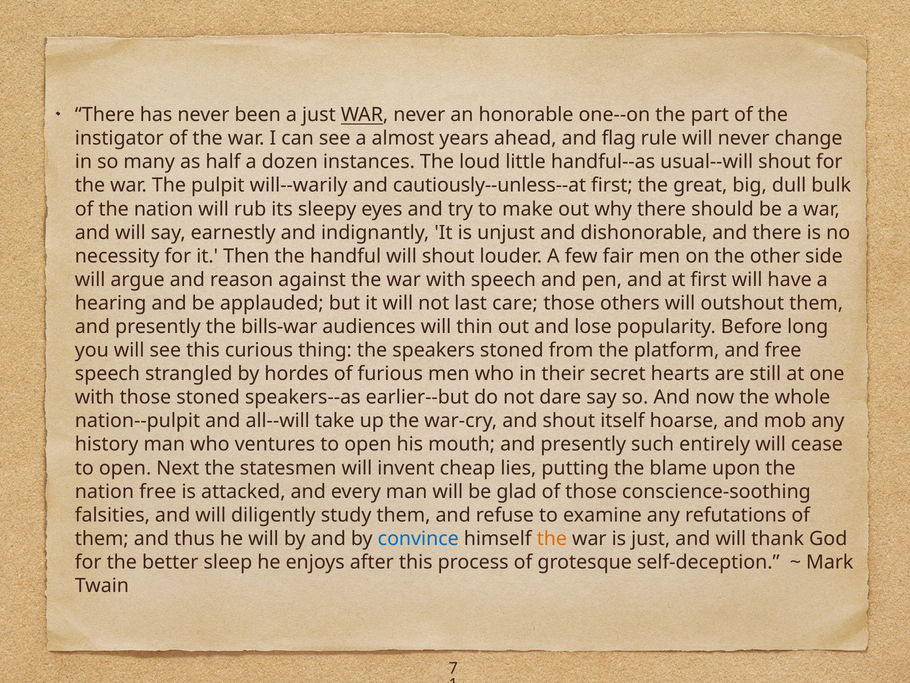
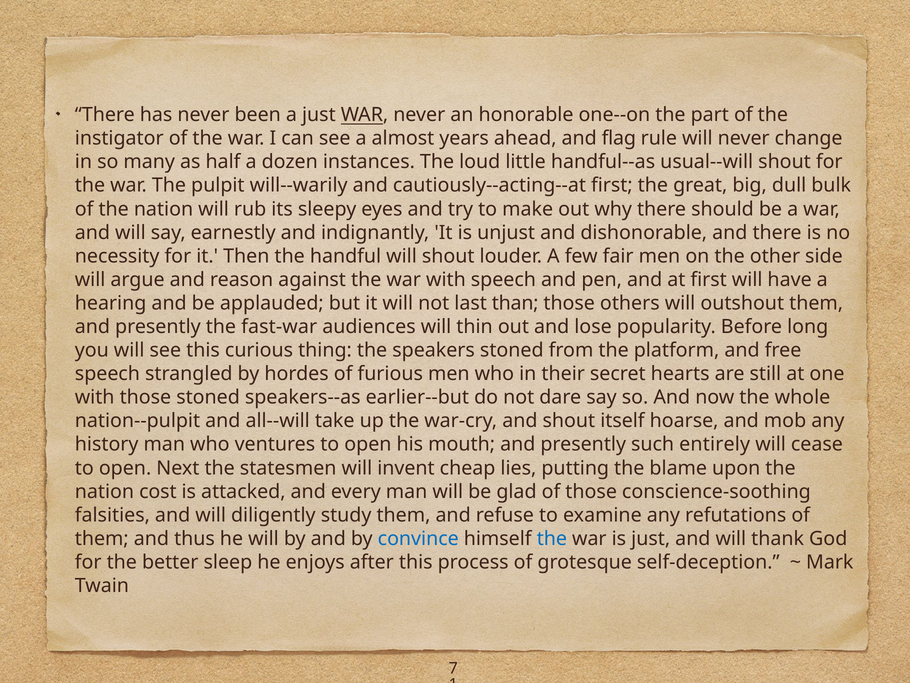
cautiously--unless--at: cautiously--unless--at -> cautiously--acting--at
care: care -> than
bills-war: bills-war -> fast-war
nation free: free -> cost
the at (552, 538) colour: orange -> blue
